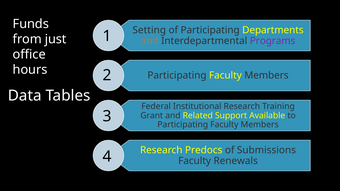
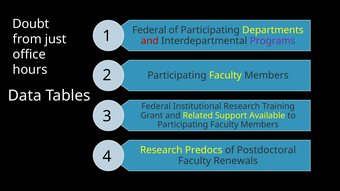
Funds: Funds -> Doubt
Setting at (149, 30): Setting -> Federal
and at (150, 41) colour: orange -> red
Submissions: Submissions -> Postdoctoral
